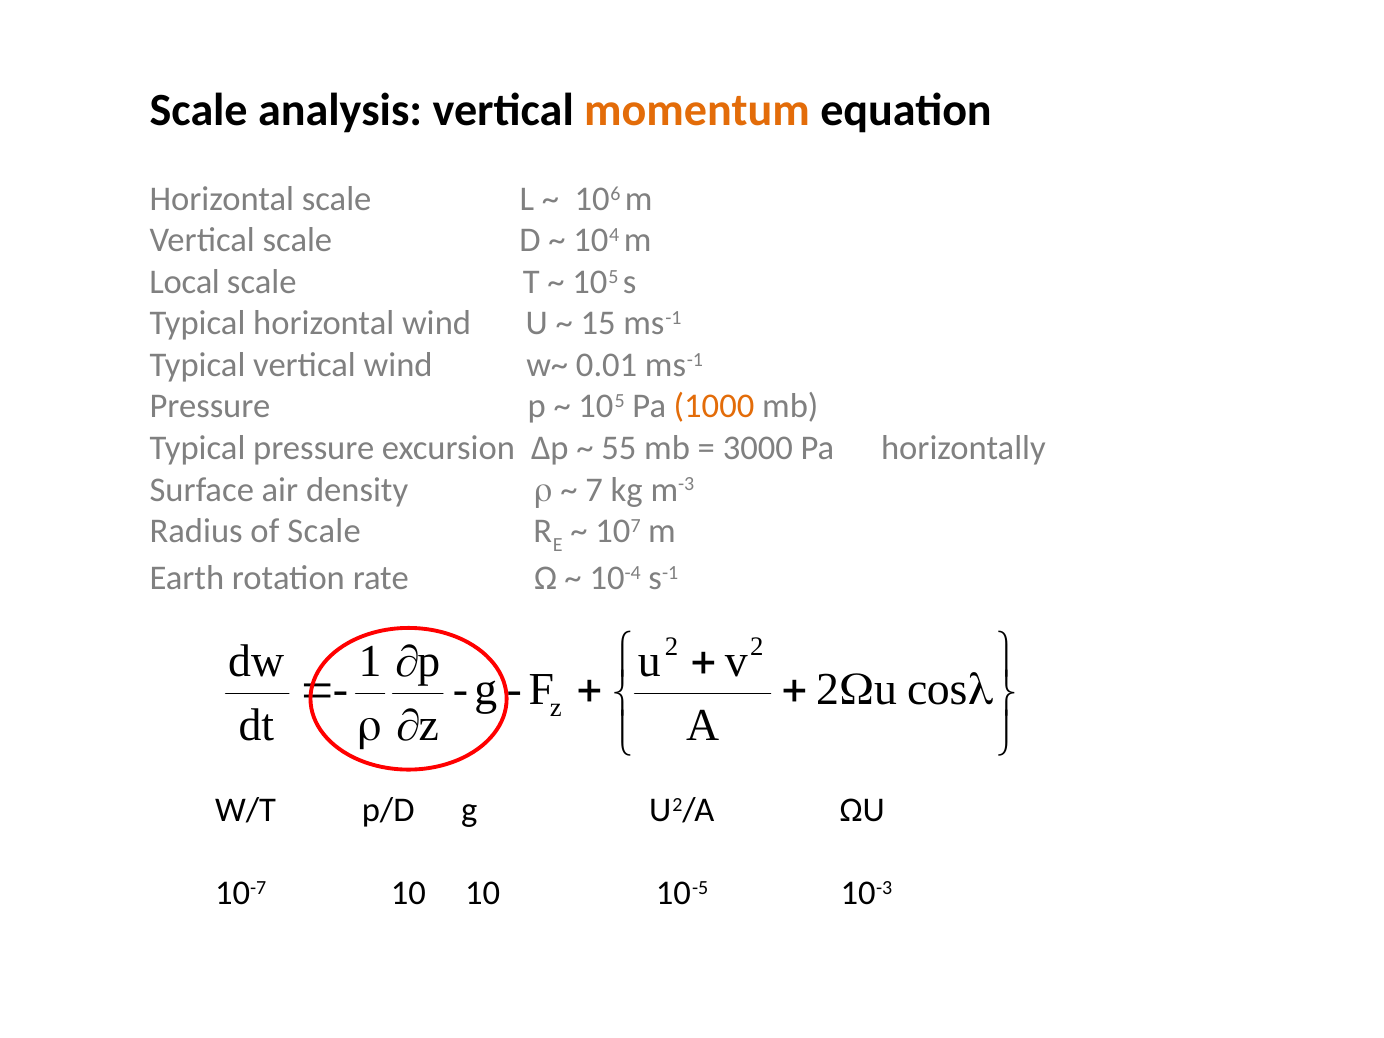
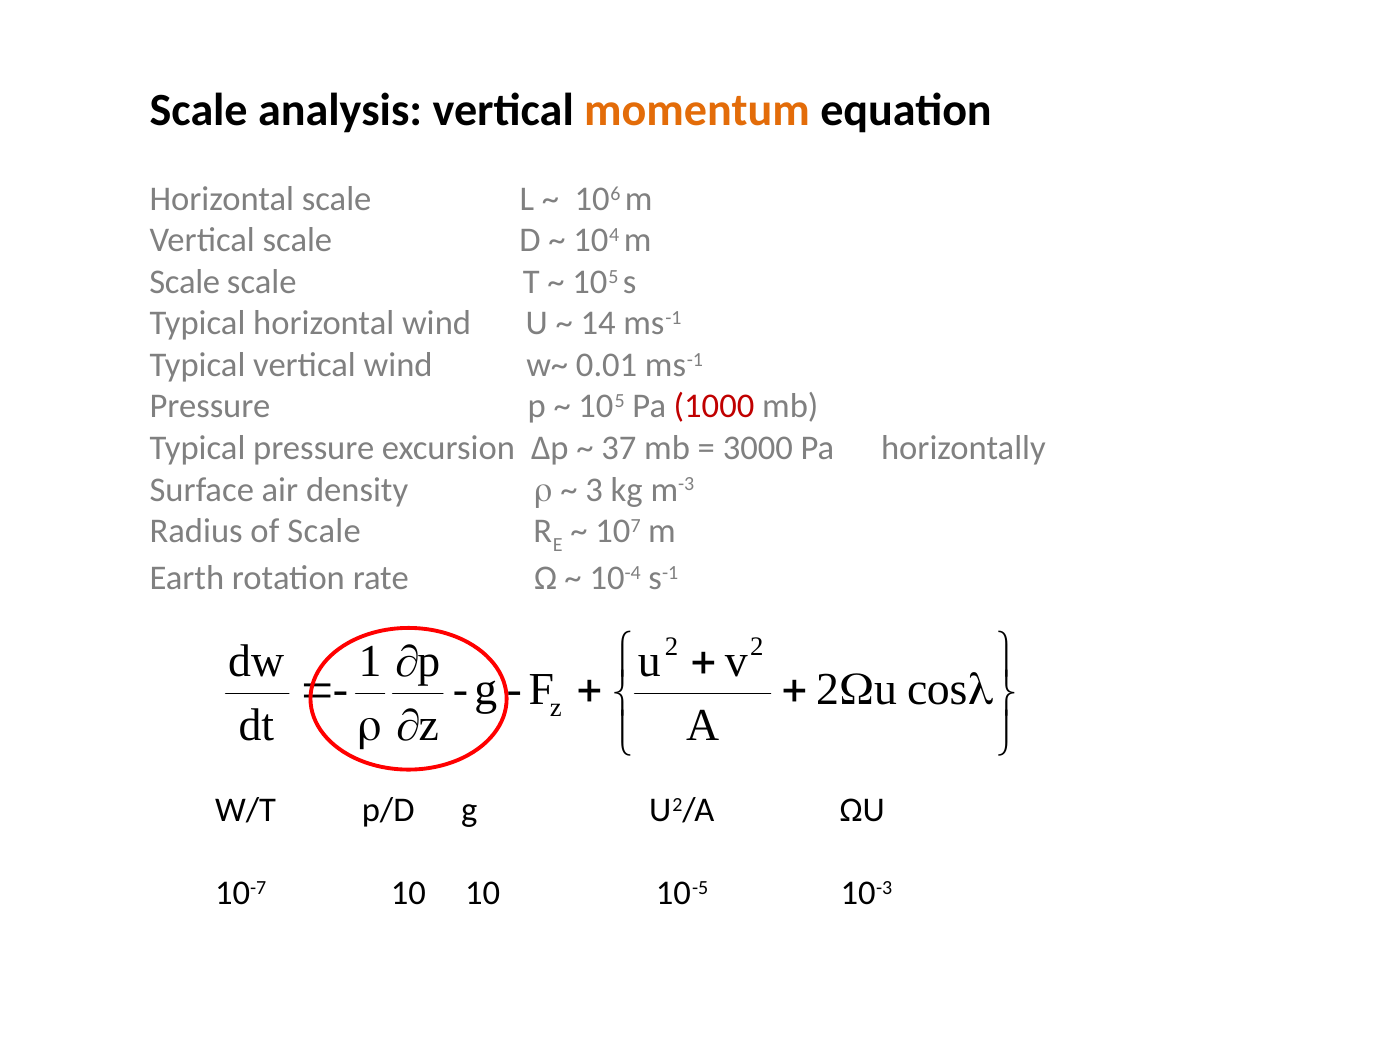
Local at (185, 282): Local -> Scale
15: 15 -> 14
1000 colour: orange -> red
55: 55 -> 37
7: 7 -> 3
